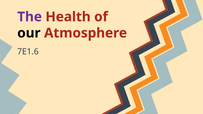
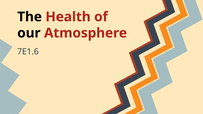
The colour: purple -> black
